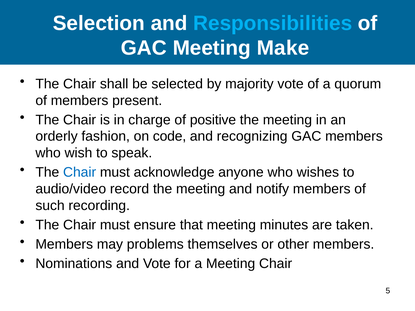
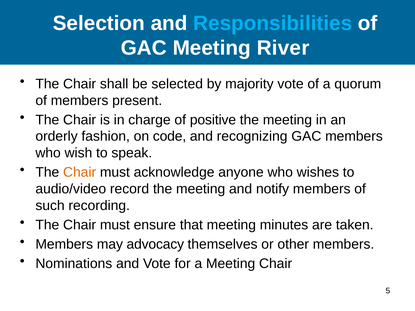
Make: Make -> River
Chair at (80, 172) colour: blue -> orange
problems: problems -> advocacy
